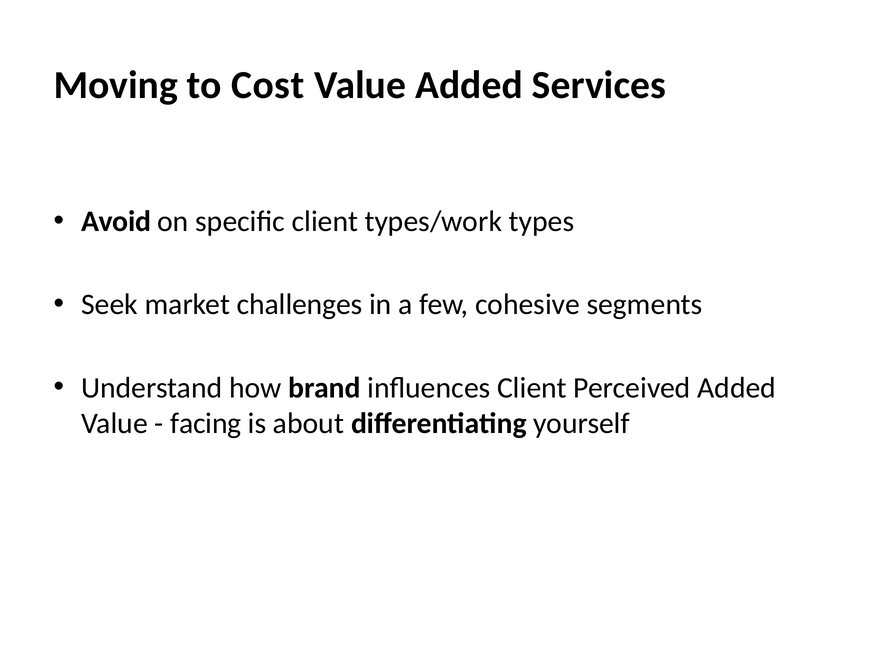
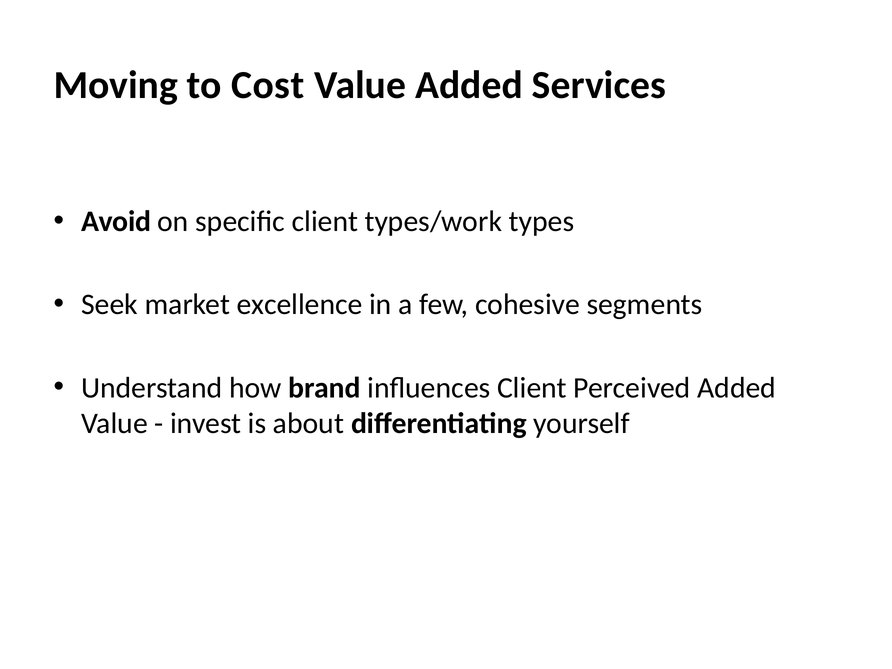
challenges: challenges -> excellence
facing: facing -> invest
